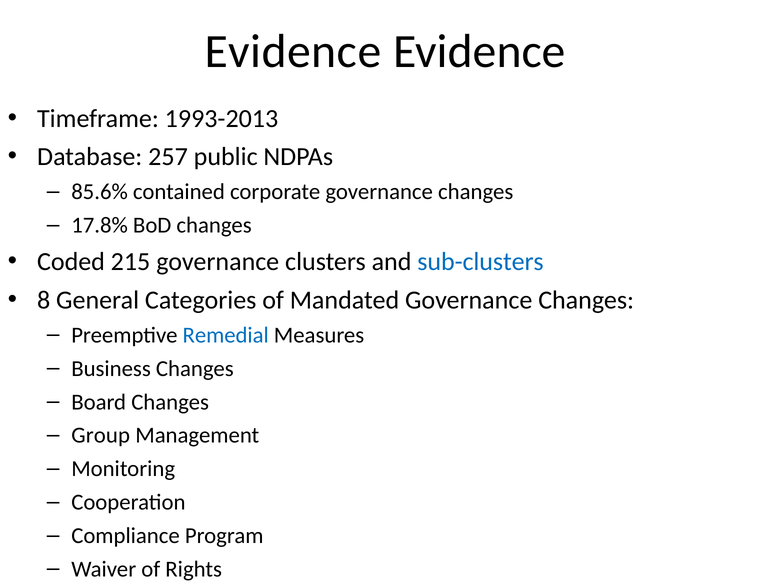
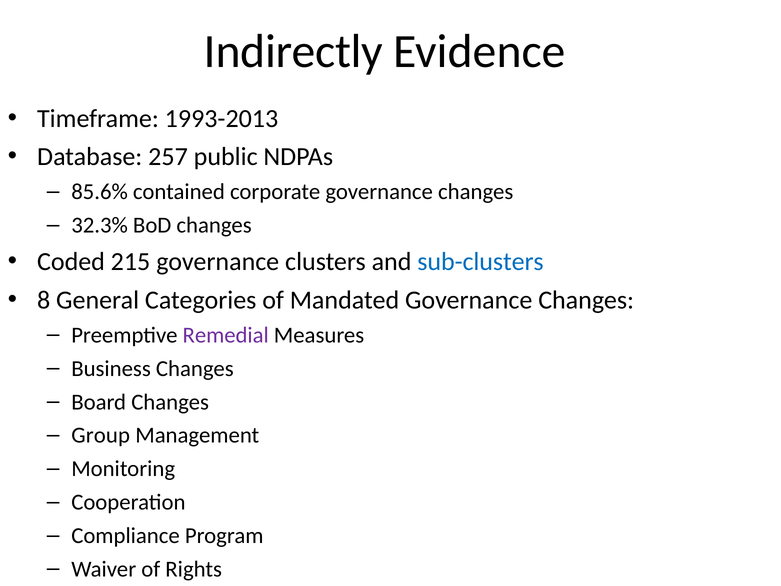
Evidence at (293, 52): Evidence -> Indirectly
17.8%: 17.8% -> 32.3%
Remedial colour: blue -> purple
